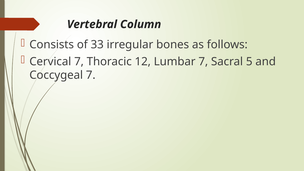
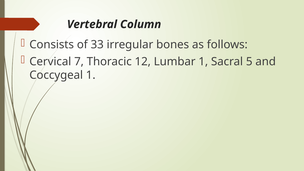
Lumbar 7: 7 -> 1
Coccygeal 7: 7 -> 1
